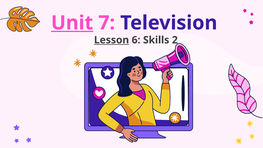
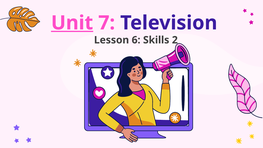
Lesson underline: present -> none
